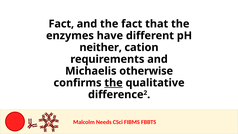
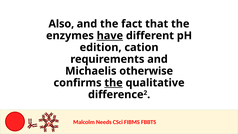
Fact at (61, 24): Fact -> Also
have underline: none -> present
neither: neither -> edition
